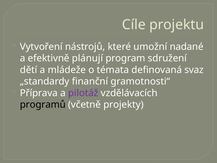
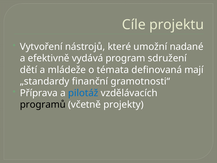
plánují: plánují -> vydává
svaz: svaz -> mají
pilotáž colour: purple -> blue
